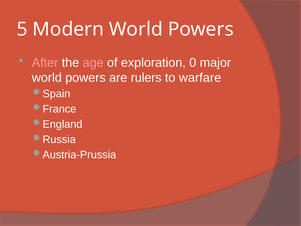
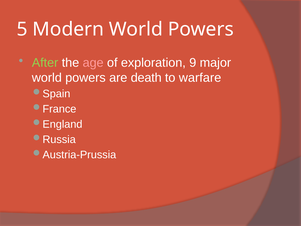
After colour: pink -> light green
0: 0 -> 9
rulers: rulers -> death
